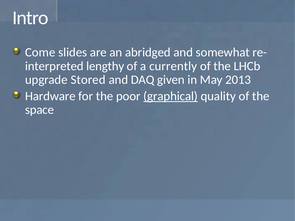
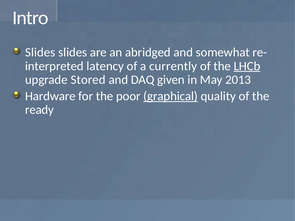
Come at (40, 52): Come -> Slides
lengthy: lengthy -> latency
LHCb underline: none -> present
space: space -> ready
